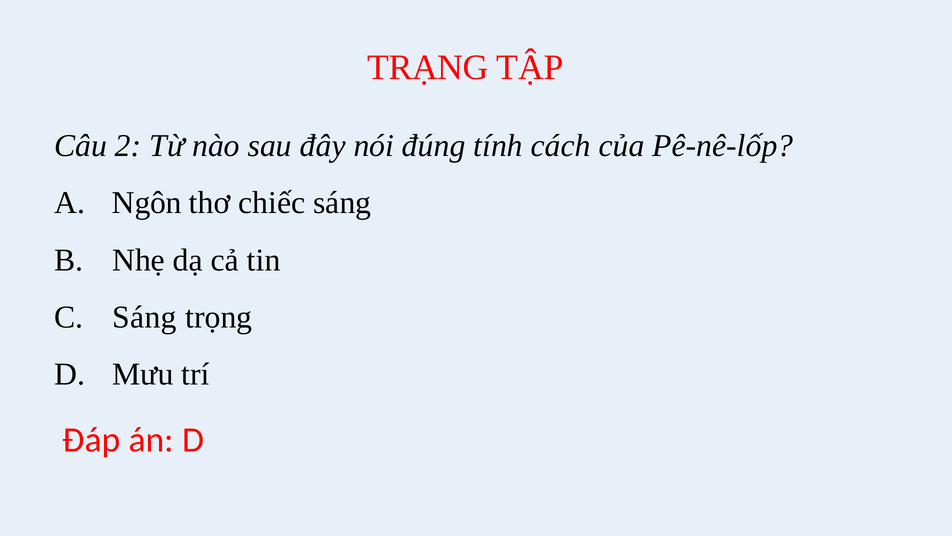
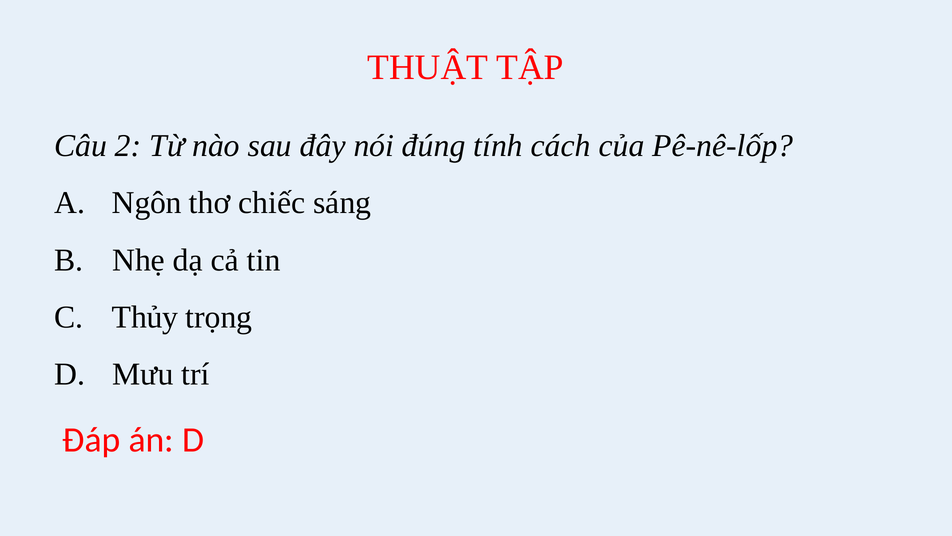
TRẠNG: TRẠNG -> THUẬT
Sáng at (145, 317): Sáng -> Thủy
